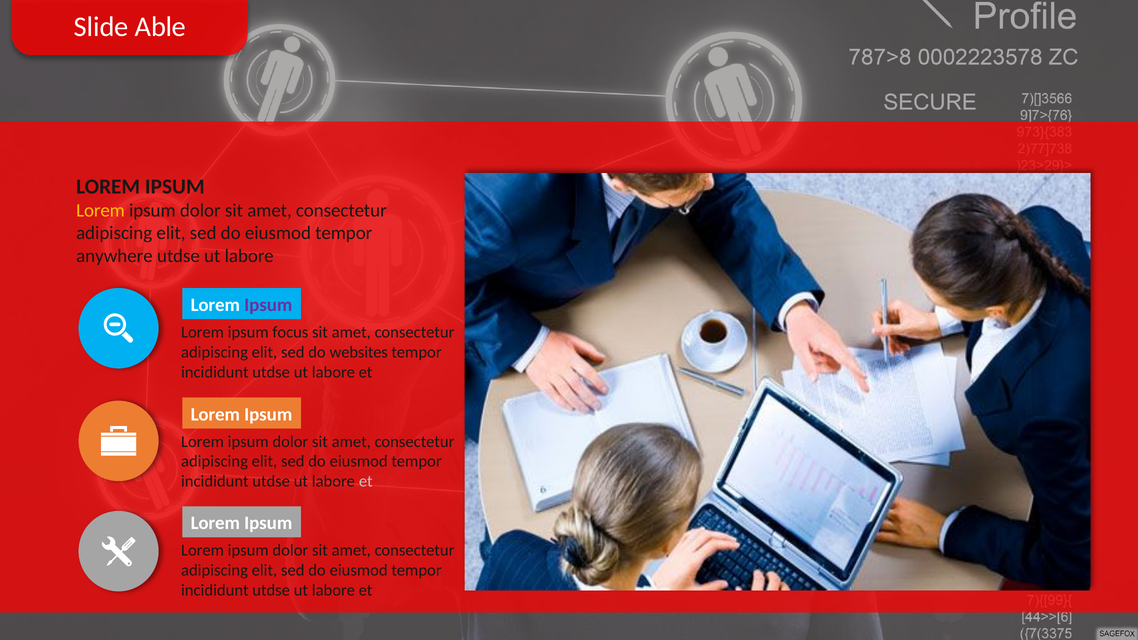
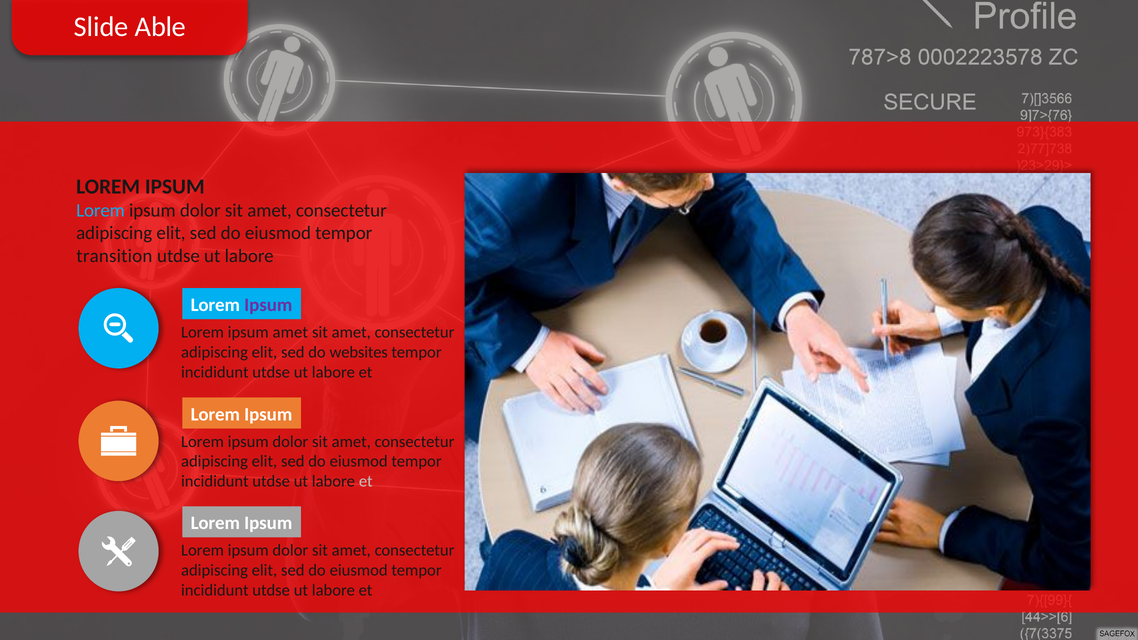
Lorem at (101, 211) colour: yellow -> light blue
anywhere: anywhere -> transition
ipsum focus: focus -> amet
